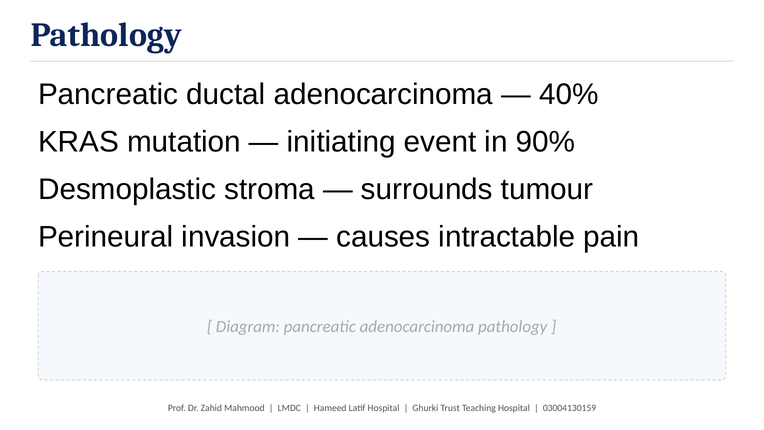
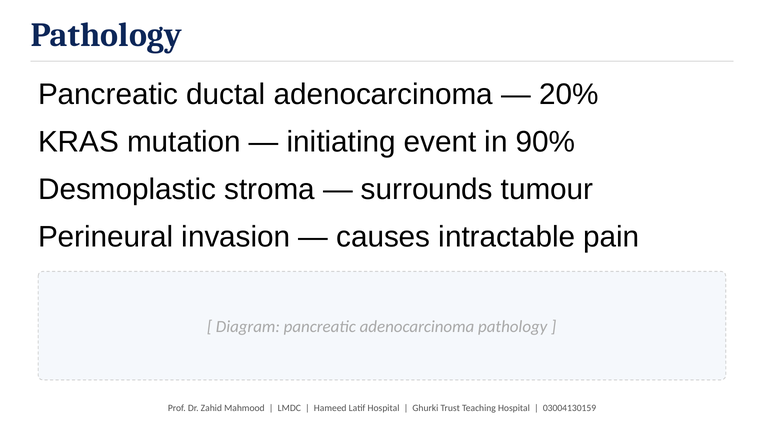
40%: 40% -> 20%
